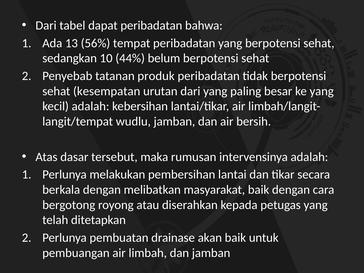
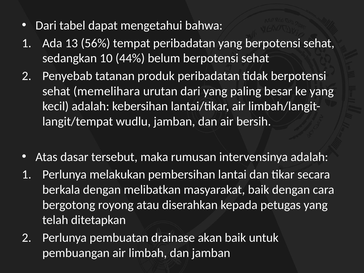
dapat peribadatan: peribadatan -> mengetahui
kesempatan: kesempatan -> memelihara
